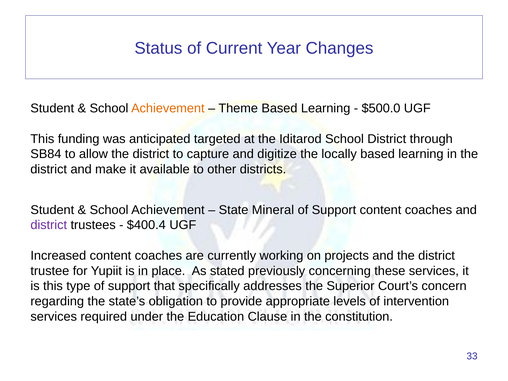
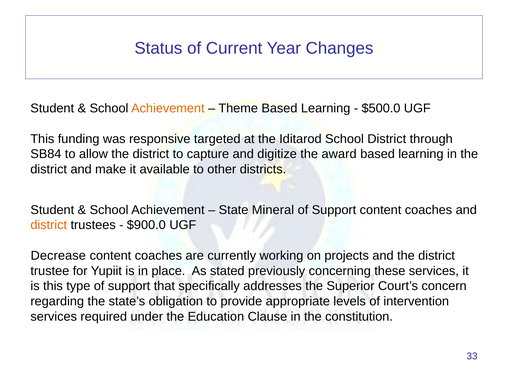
anticipated: anticipated -> responsive
locally: locally -> award
district at (49, 225) colour: purple -> orange
$400.4: $400.4 -> $900.0
Increased: Increased -> Decrease
